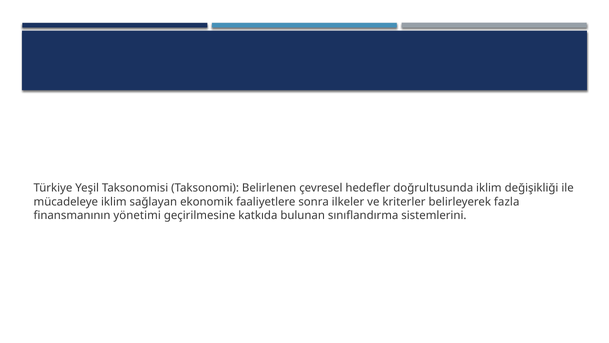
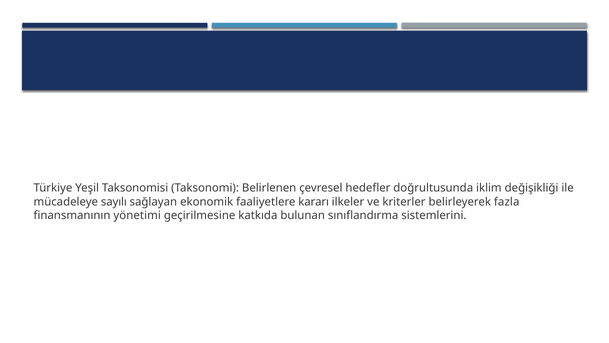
mücadeleye iklim: iklim -> sayılı
sonra: sonra -> kararı
